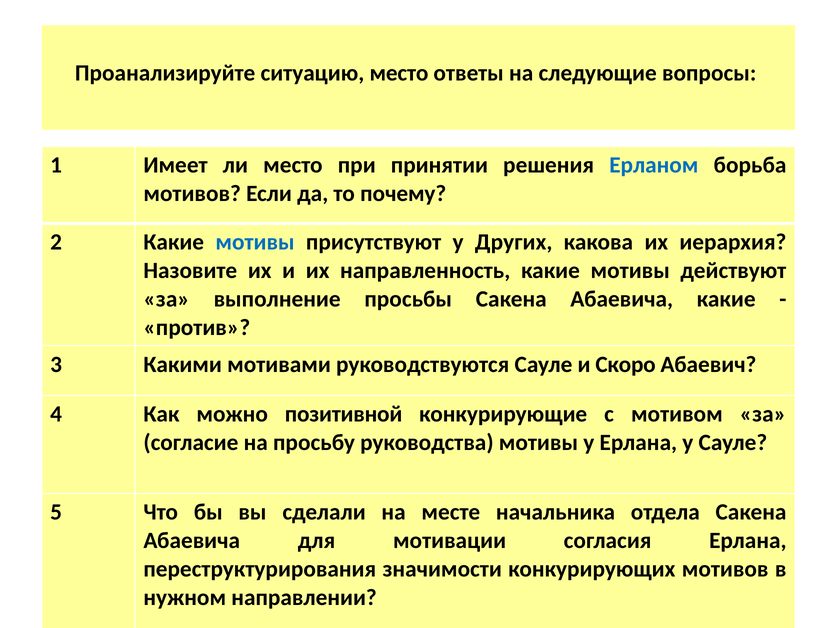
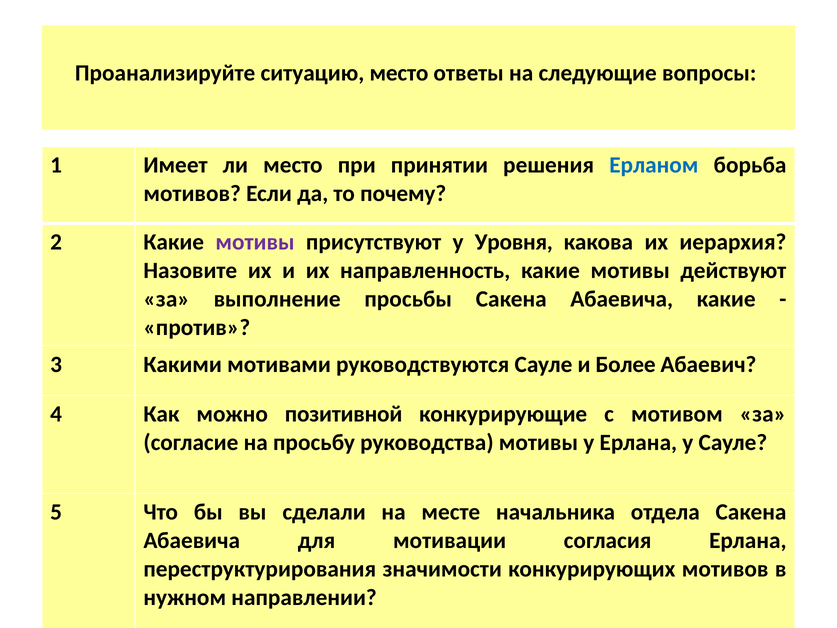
мотивы at (255, 242) colour: blue -> purple
Других: Других -> Уровня
Скоро: Скоро -> Более
